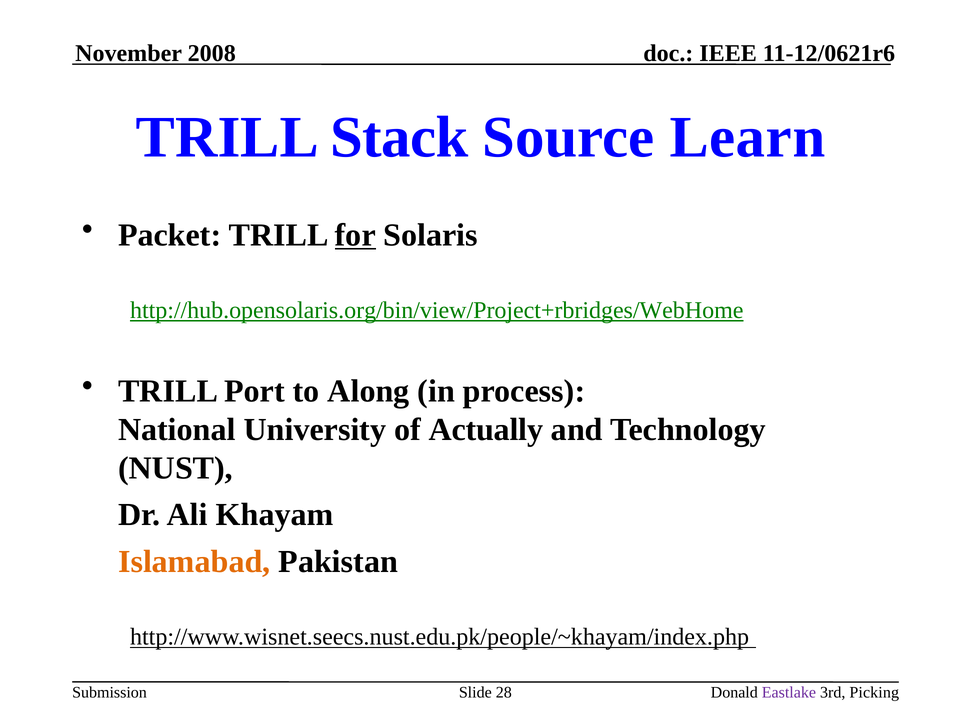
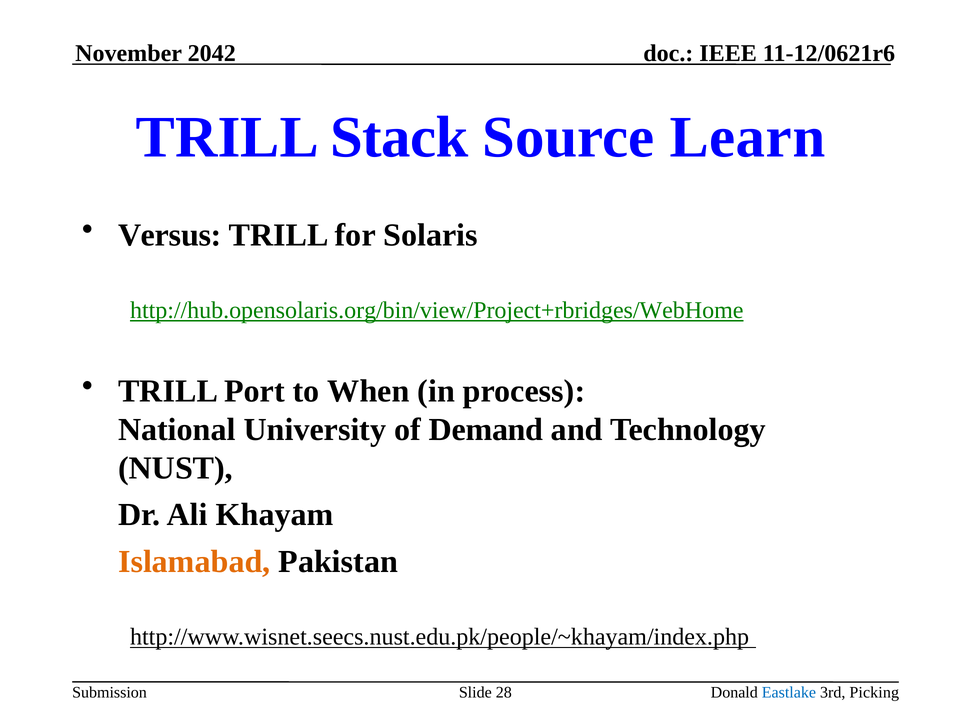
2008: 2008 -> 2042
Packet: Packet -> Versus
for underline: present -> none
Along: Along -> When
Actually: Actually -> Demand
Eastlake colour: purple -> blue
